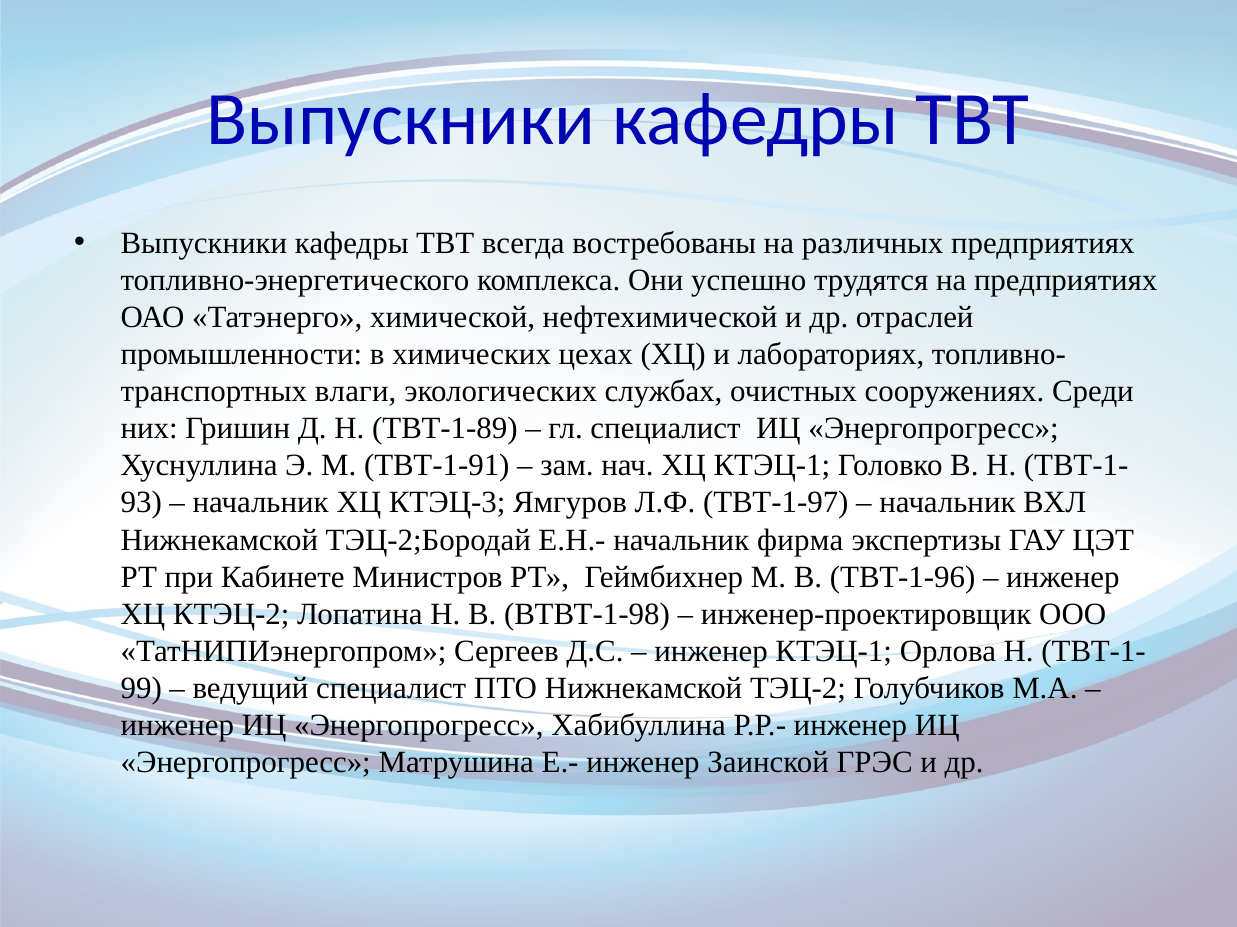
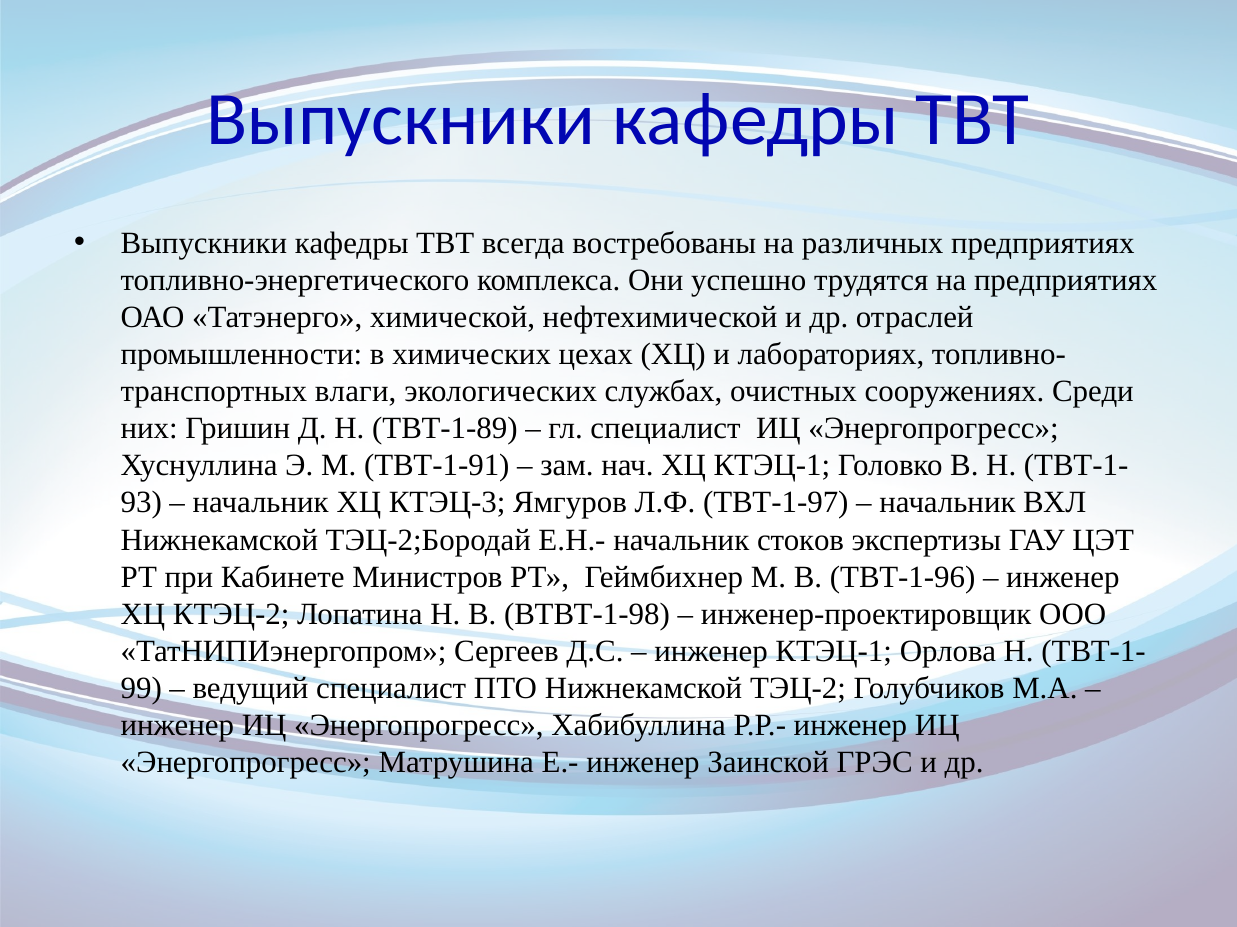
фирма: фирма -> стоков
